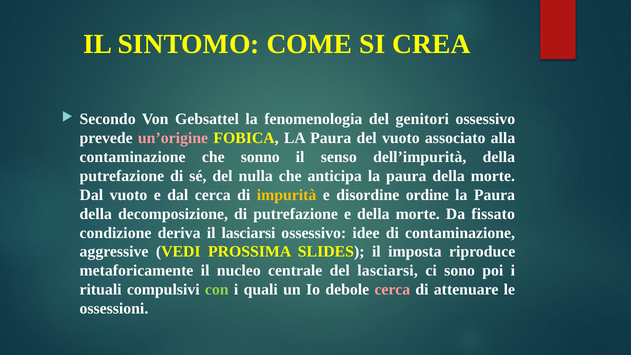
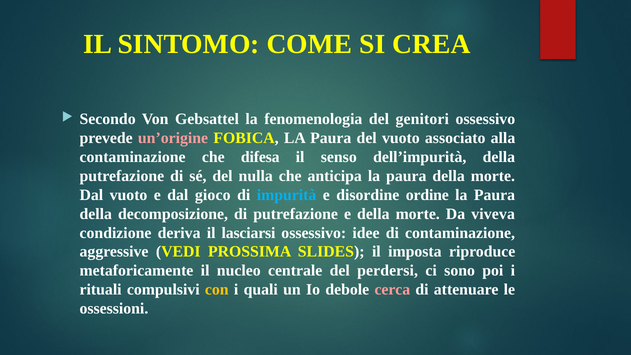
sonno: sonno -> difesa
dal cerca: cerca -> gioco
impurità colour: yellow -> light blue
fissato: fissato -> viveva
del lasciarsi: lasciarsi -> perdersi
con colour: light green -> yellow
